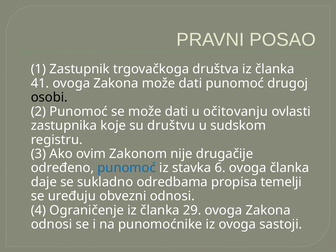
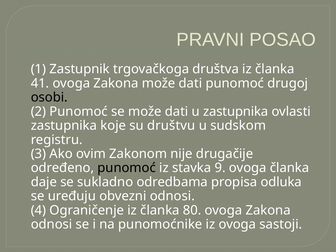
u očitovanju: očitovanju -> zastupnika
punomoć at (127, 168) colour: blue -> black
6: 6 -> 9
temelji: temelji -> odluka
29: 29 -> 80
